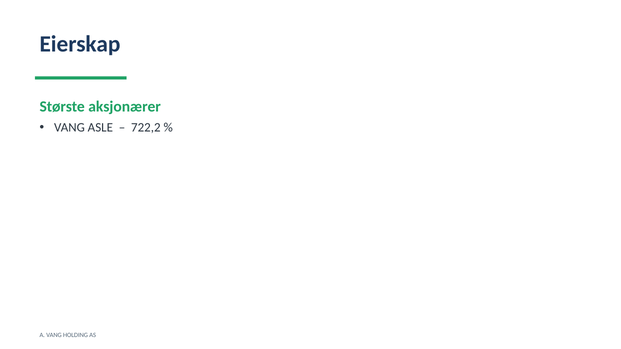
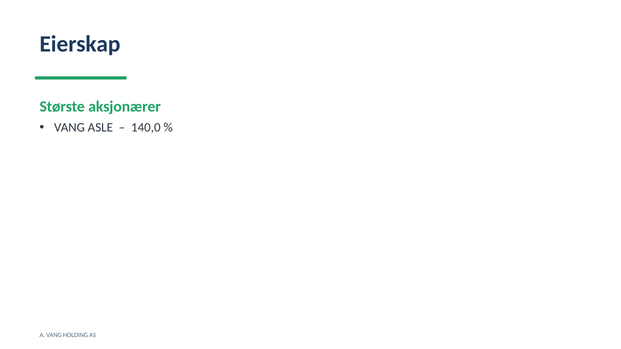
722,2: 722,2 -> 140,0
